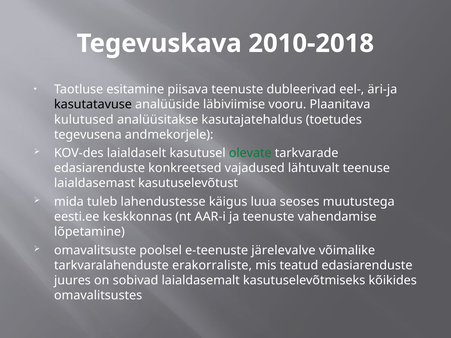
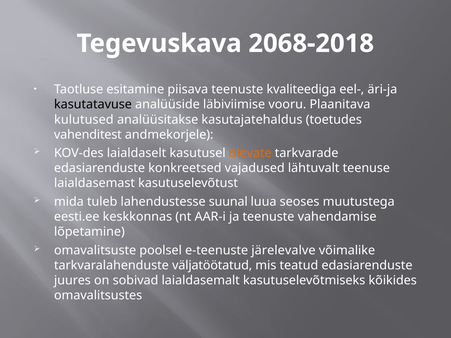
2010-2018: 2010-2018 -> 2068-2018
dubleerivad: dubleerivad -> kvaliteediga
tegevusena: tegevusena -> vahenditest
olevate colour: green -> orange
käigus: käigus -> suunal
erakorraliste: erakorraliste -> väljatöötatud
